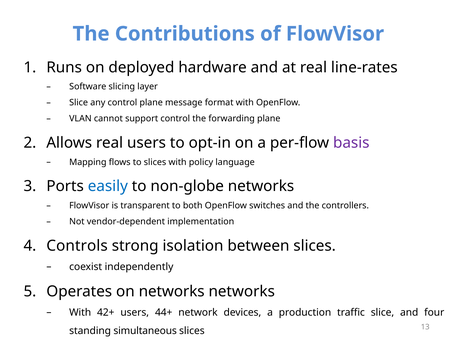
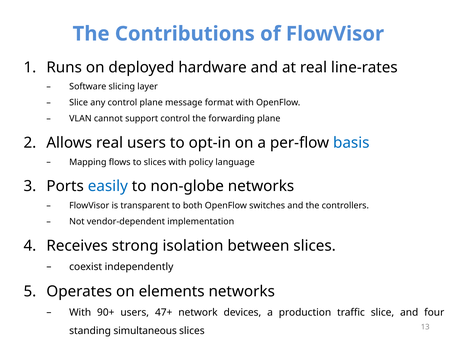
basis colour: purple -> blue
Controls: Controls -> Receives
on networks: networks -> elements
42+: 42+ -> 90+
44+: 44+ -> 47+
